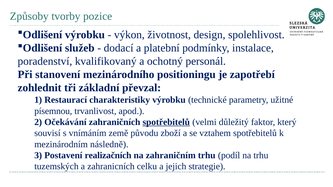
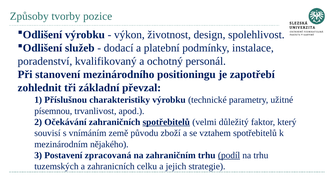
Restaurací: Restaurací -> Příslušnou
následně: následně -> nějakého
realizačních: realizačních -> zpracovaná
podíl underline: none -> present
